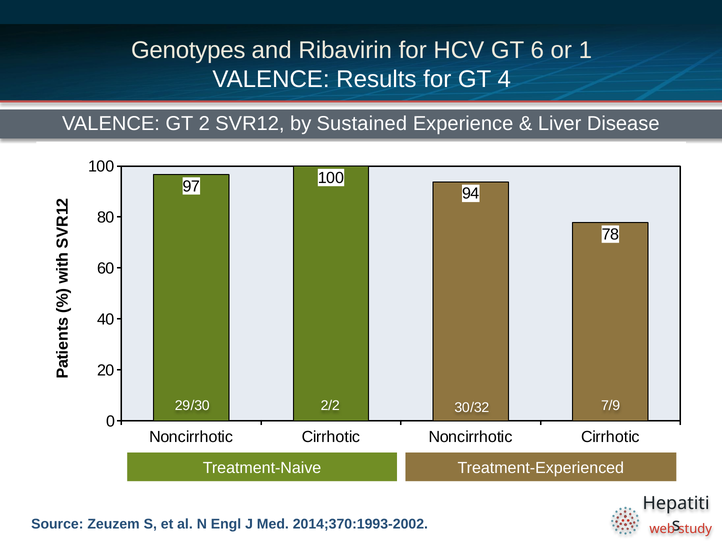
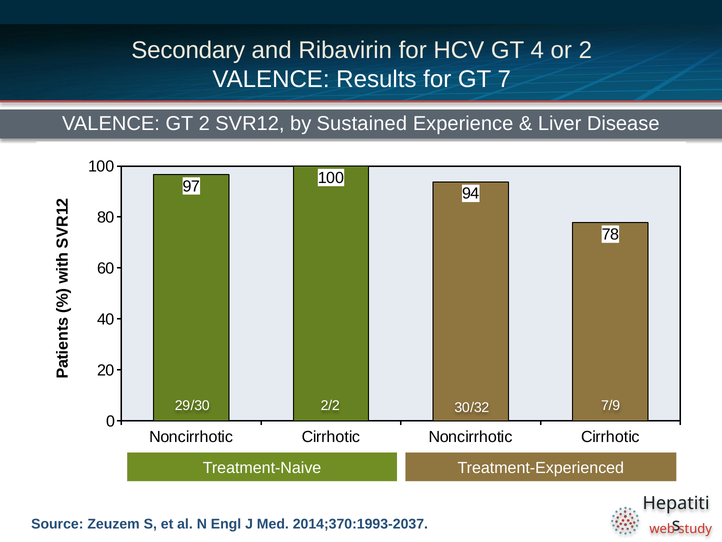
Genotypes: Genotypes -> Secondary
6: 6 -> 4
or 1: 1 -> 2
4: 4 -> 7
2014;370:1993-2002: 2014;370:1993-2002 -> 2014;370:1993-2037
